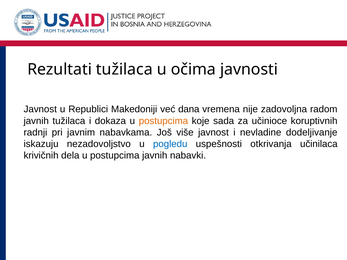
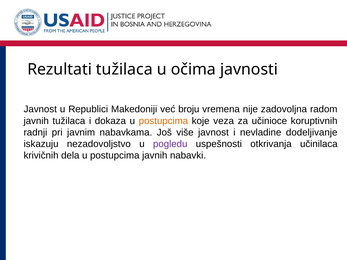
dana: dana -> broju
sada: sada -> veza
pogledu colour: blue -> purple
